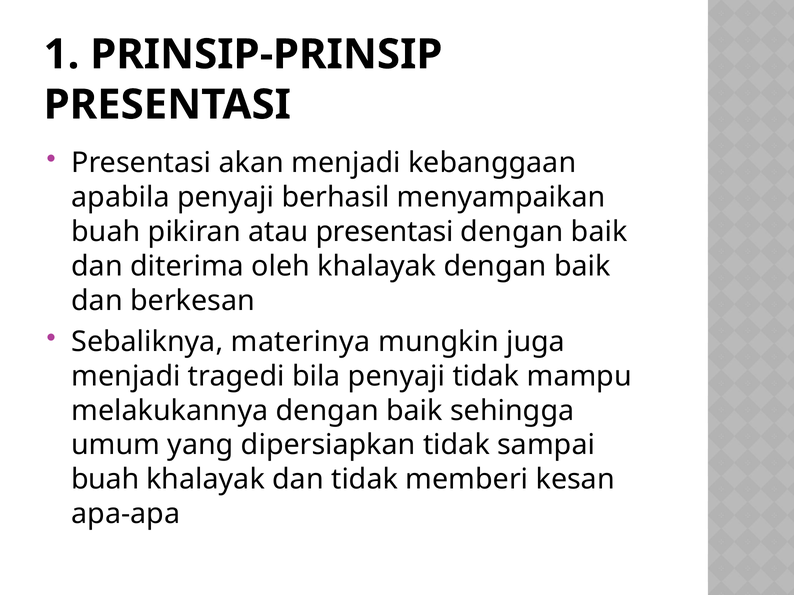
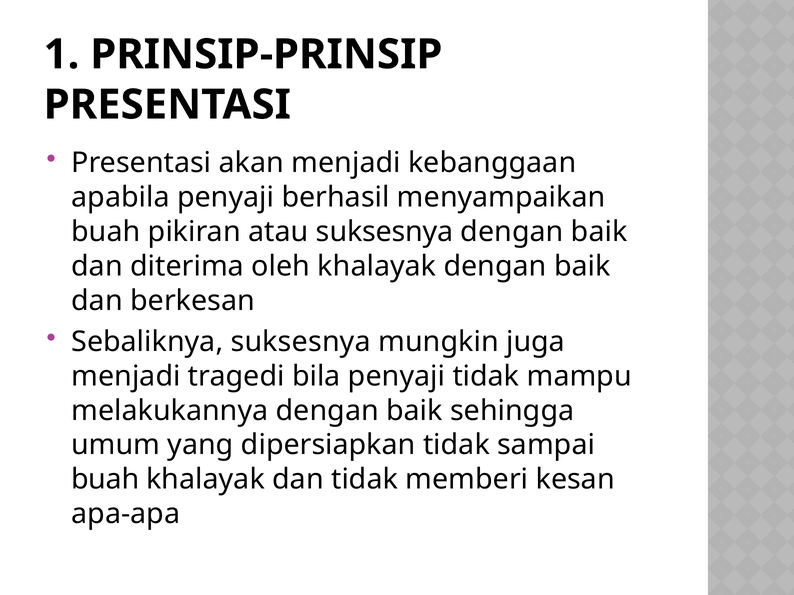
atau presentasi: presentasi -> suksesnya
Sebaliknya materinya: materinya -> suksesnya
